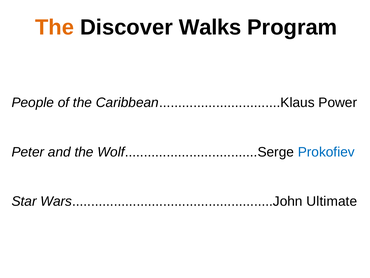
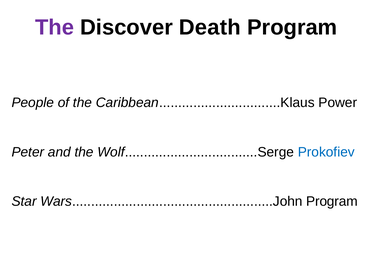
The at (55, 27) colour: orange -> purple
Walks: Walks -> Death
Wars.....................................................John Ultimate: Ultimate -> Program
